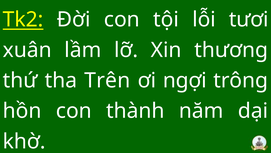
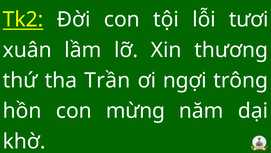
Trên: Trên -> Trần
thành: thành -> mừng
